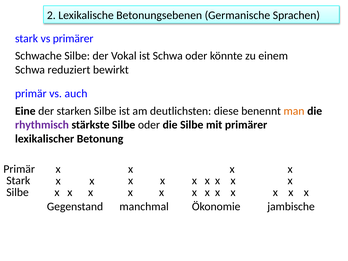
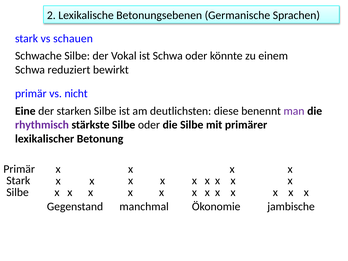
vs primärer: primärer -> schauen
auch: auch -> nicht
man colour: orange -> purple
